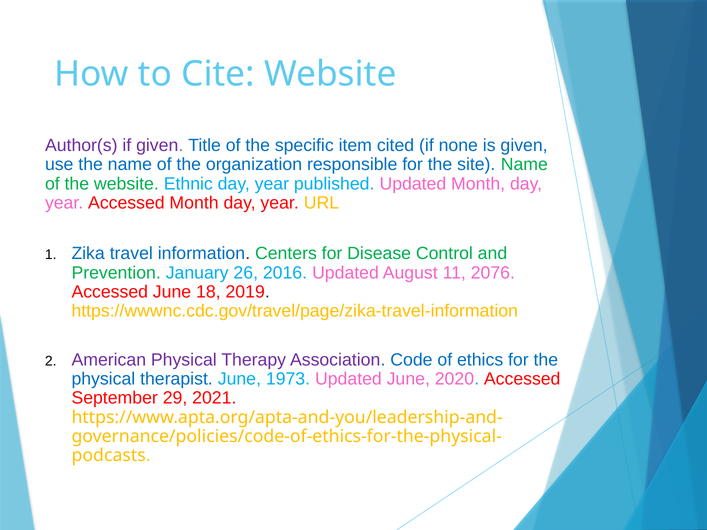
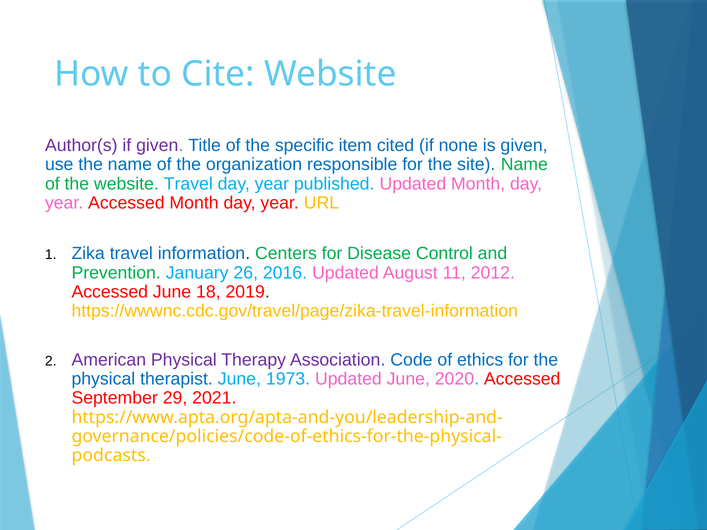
website Ethnic: Ethnic -> Travel
2076: 2076 -> 2012
